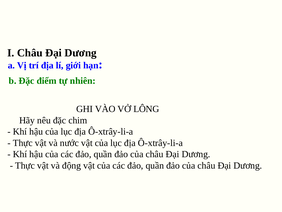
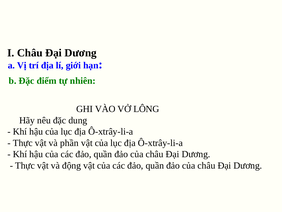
chim: chim -> dung
nước: nước -> phần
